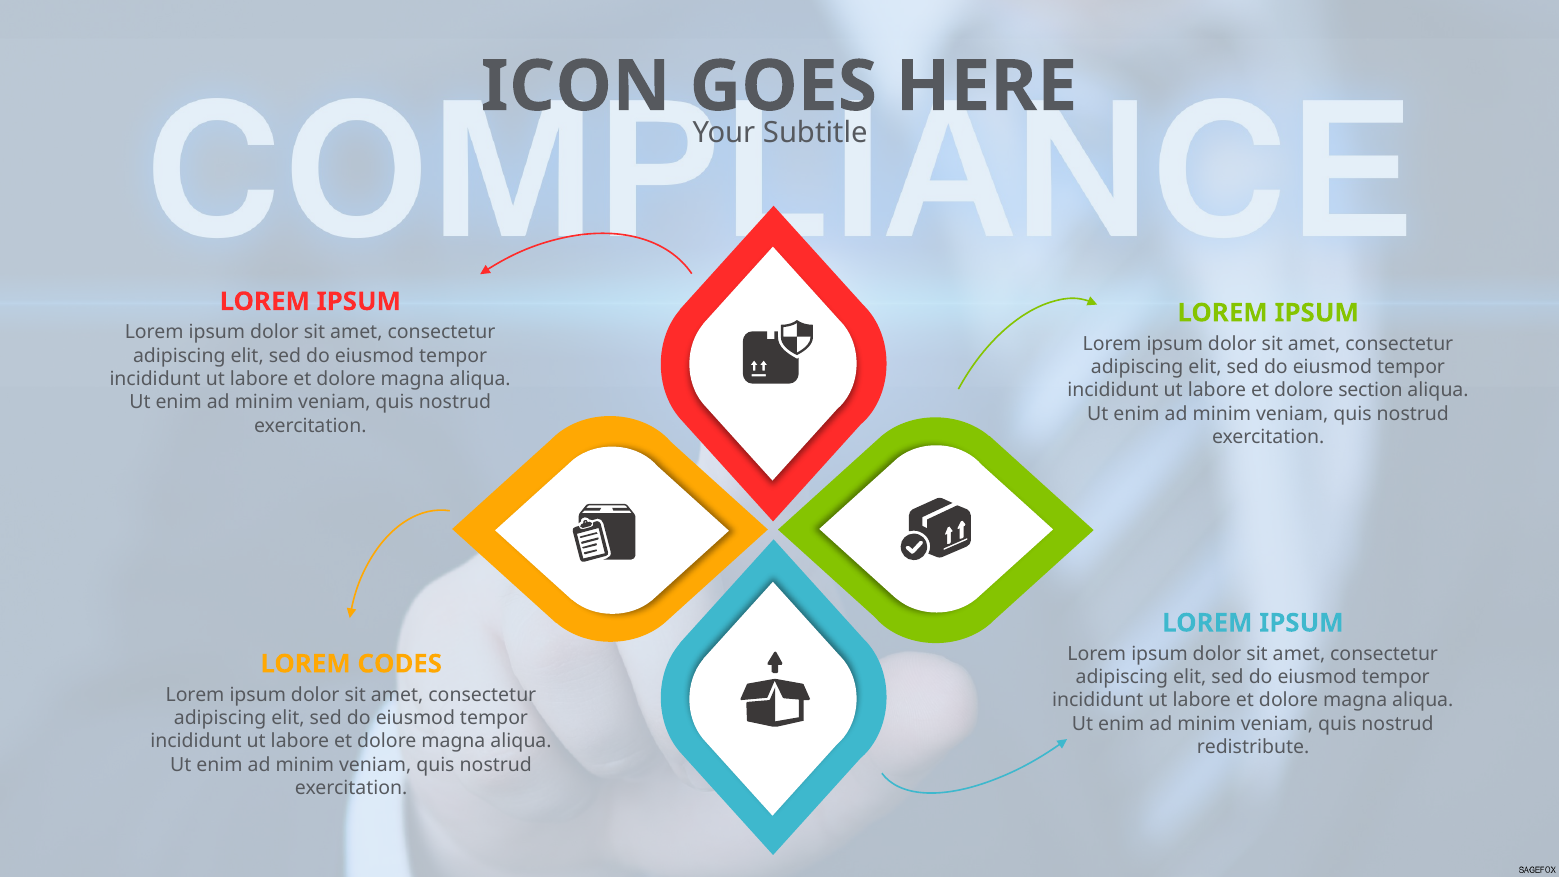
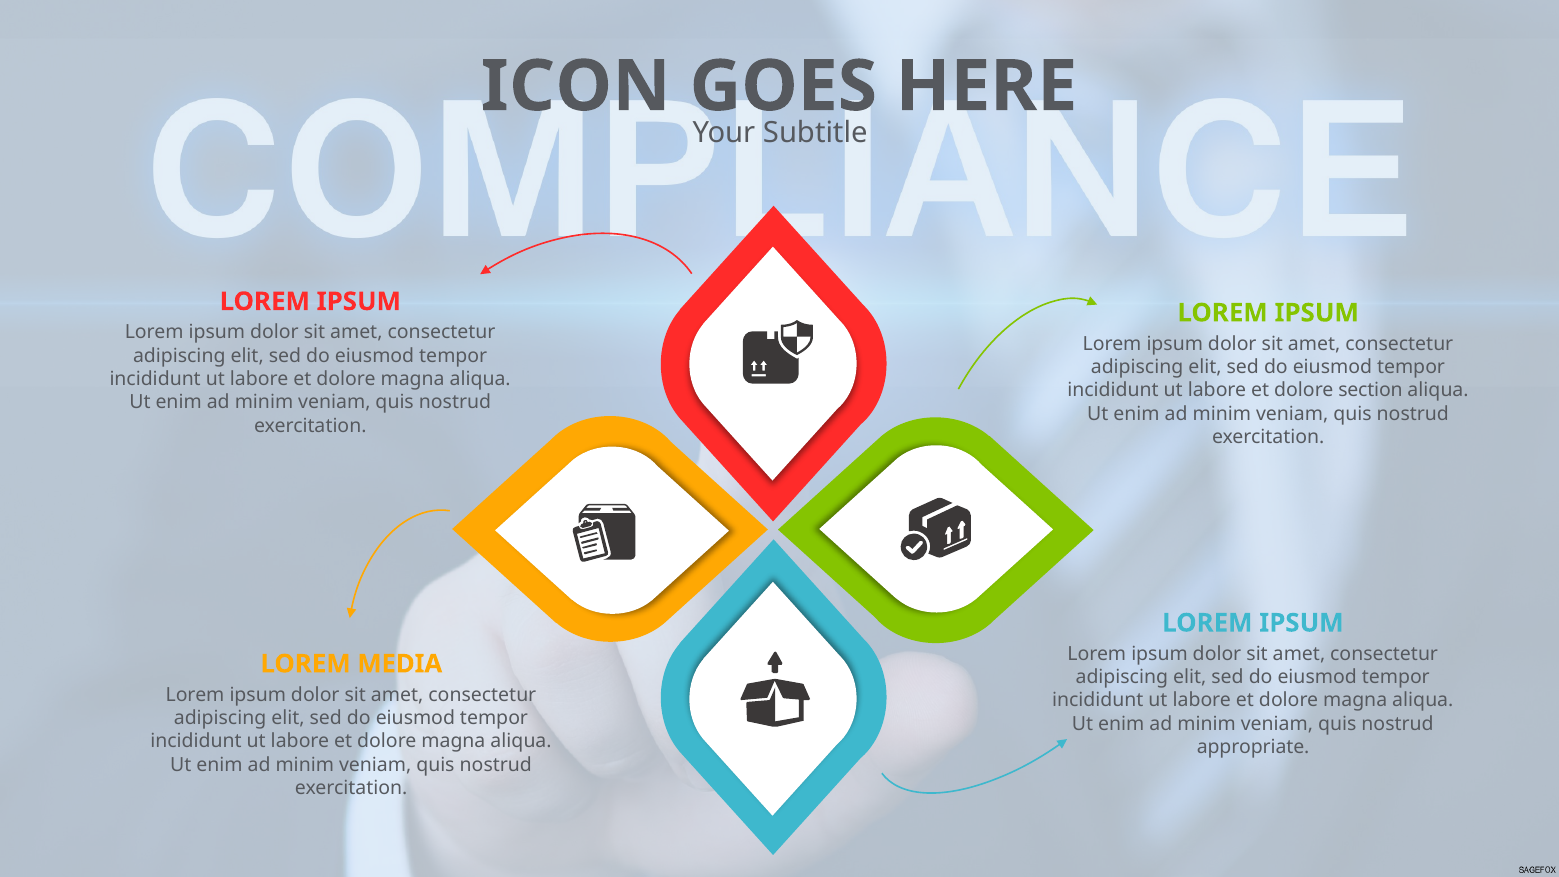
CODES: CODES -> MEDIA
redistribute: redistribute -> appropriate
